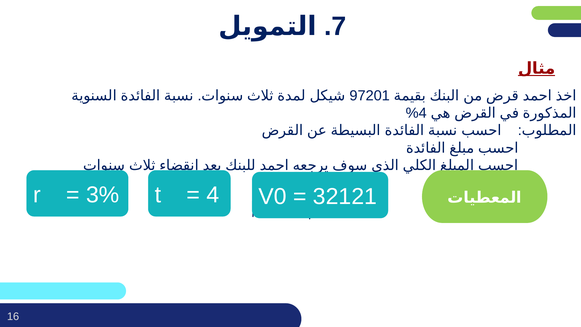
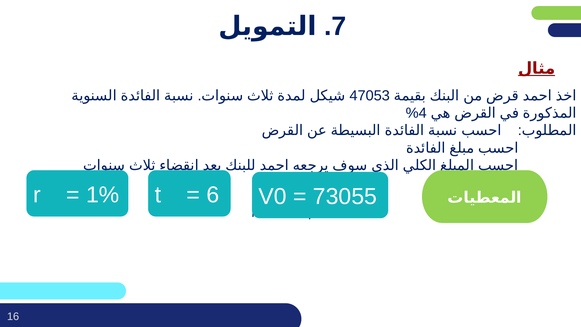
97201: 97201 -> 47053
3%: 3% -> 1%
4 at (213, 195): 4 -> 6
32121: 32121 -> 73055
